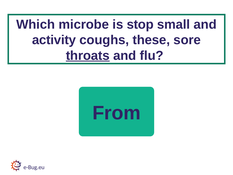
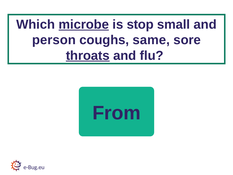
microbe underline: none -> present
activity: activity -> person
these: these -> same
